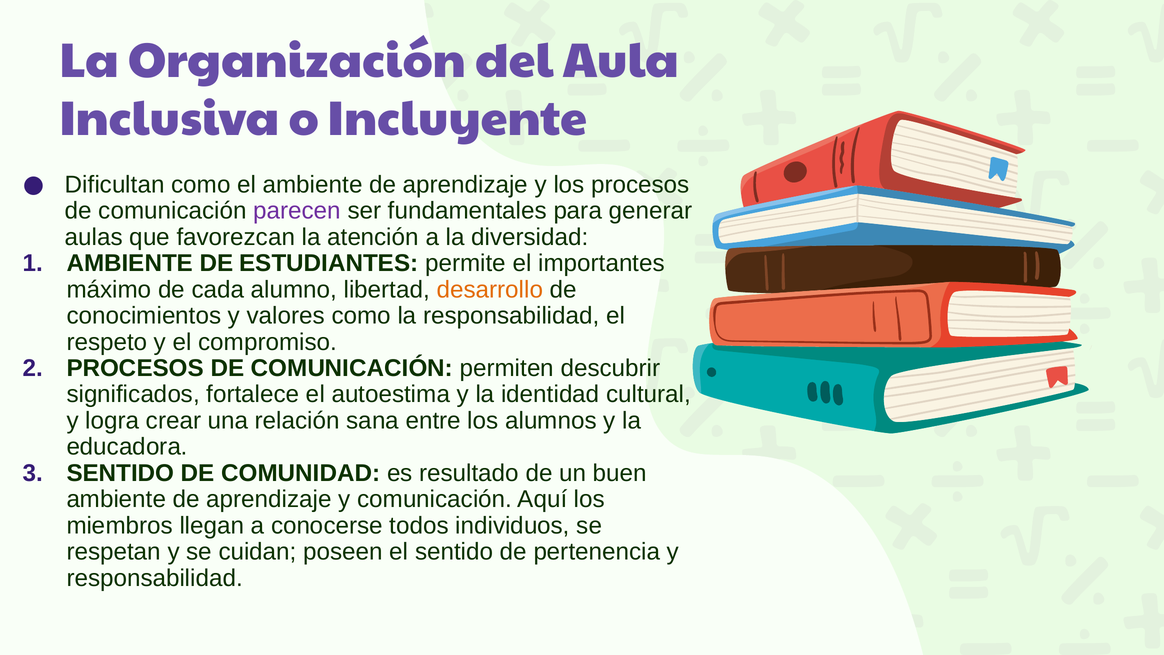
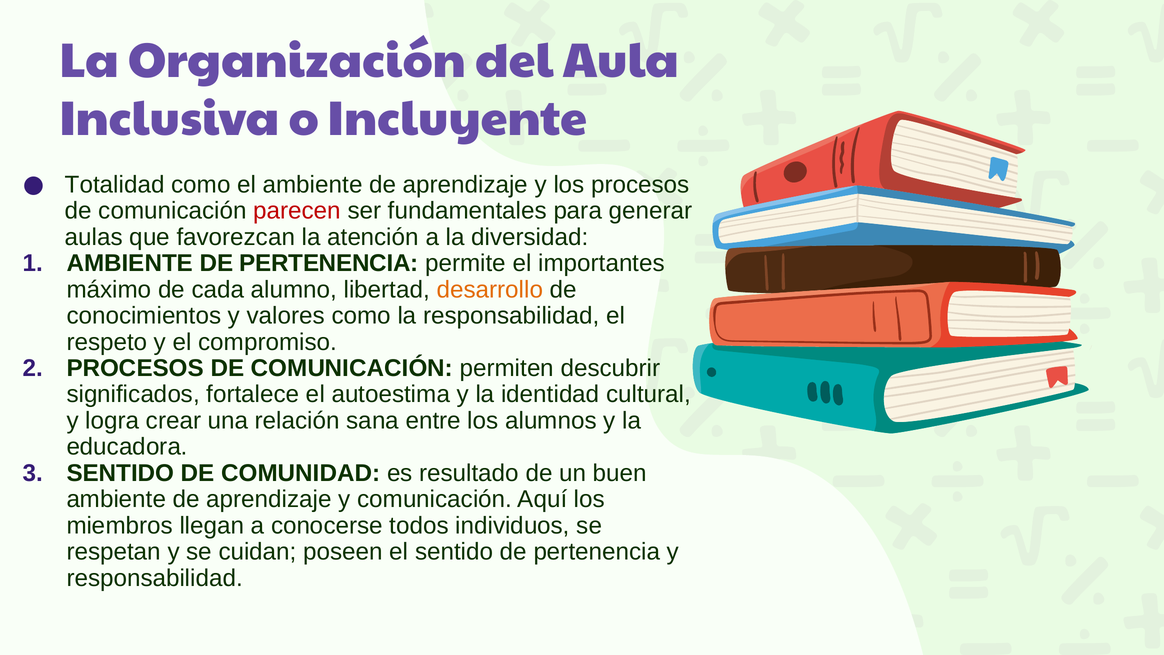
Dificultan: Dificultan -> Totalidad
parecen colour: purple -> red
AMBIENTE DE ESTUDIANTES: ESTUDIANTES -> PERTENENCIA
